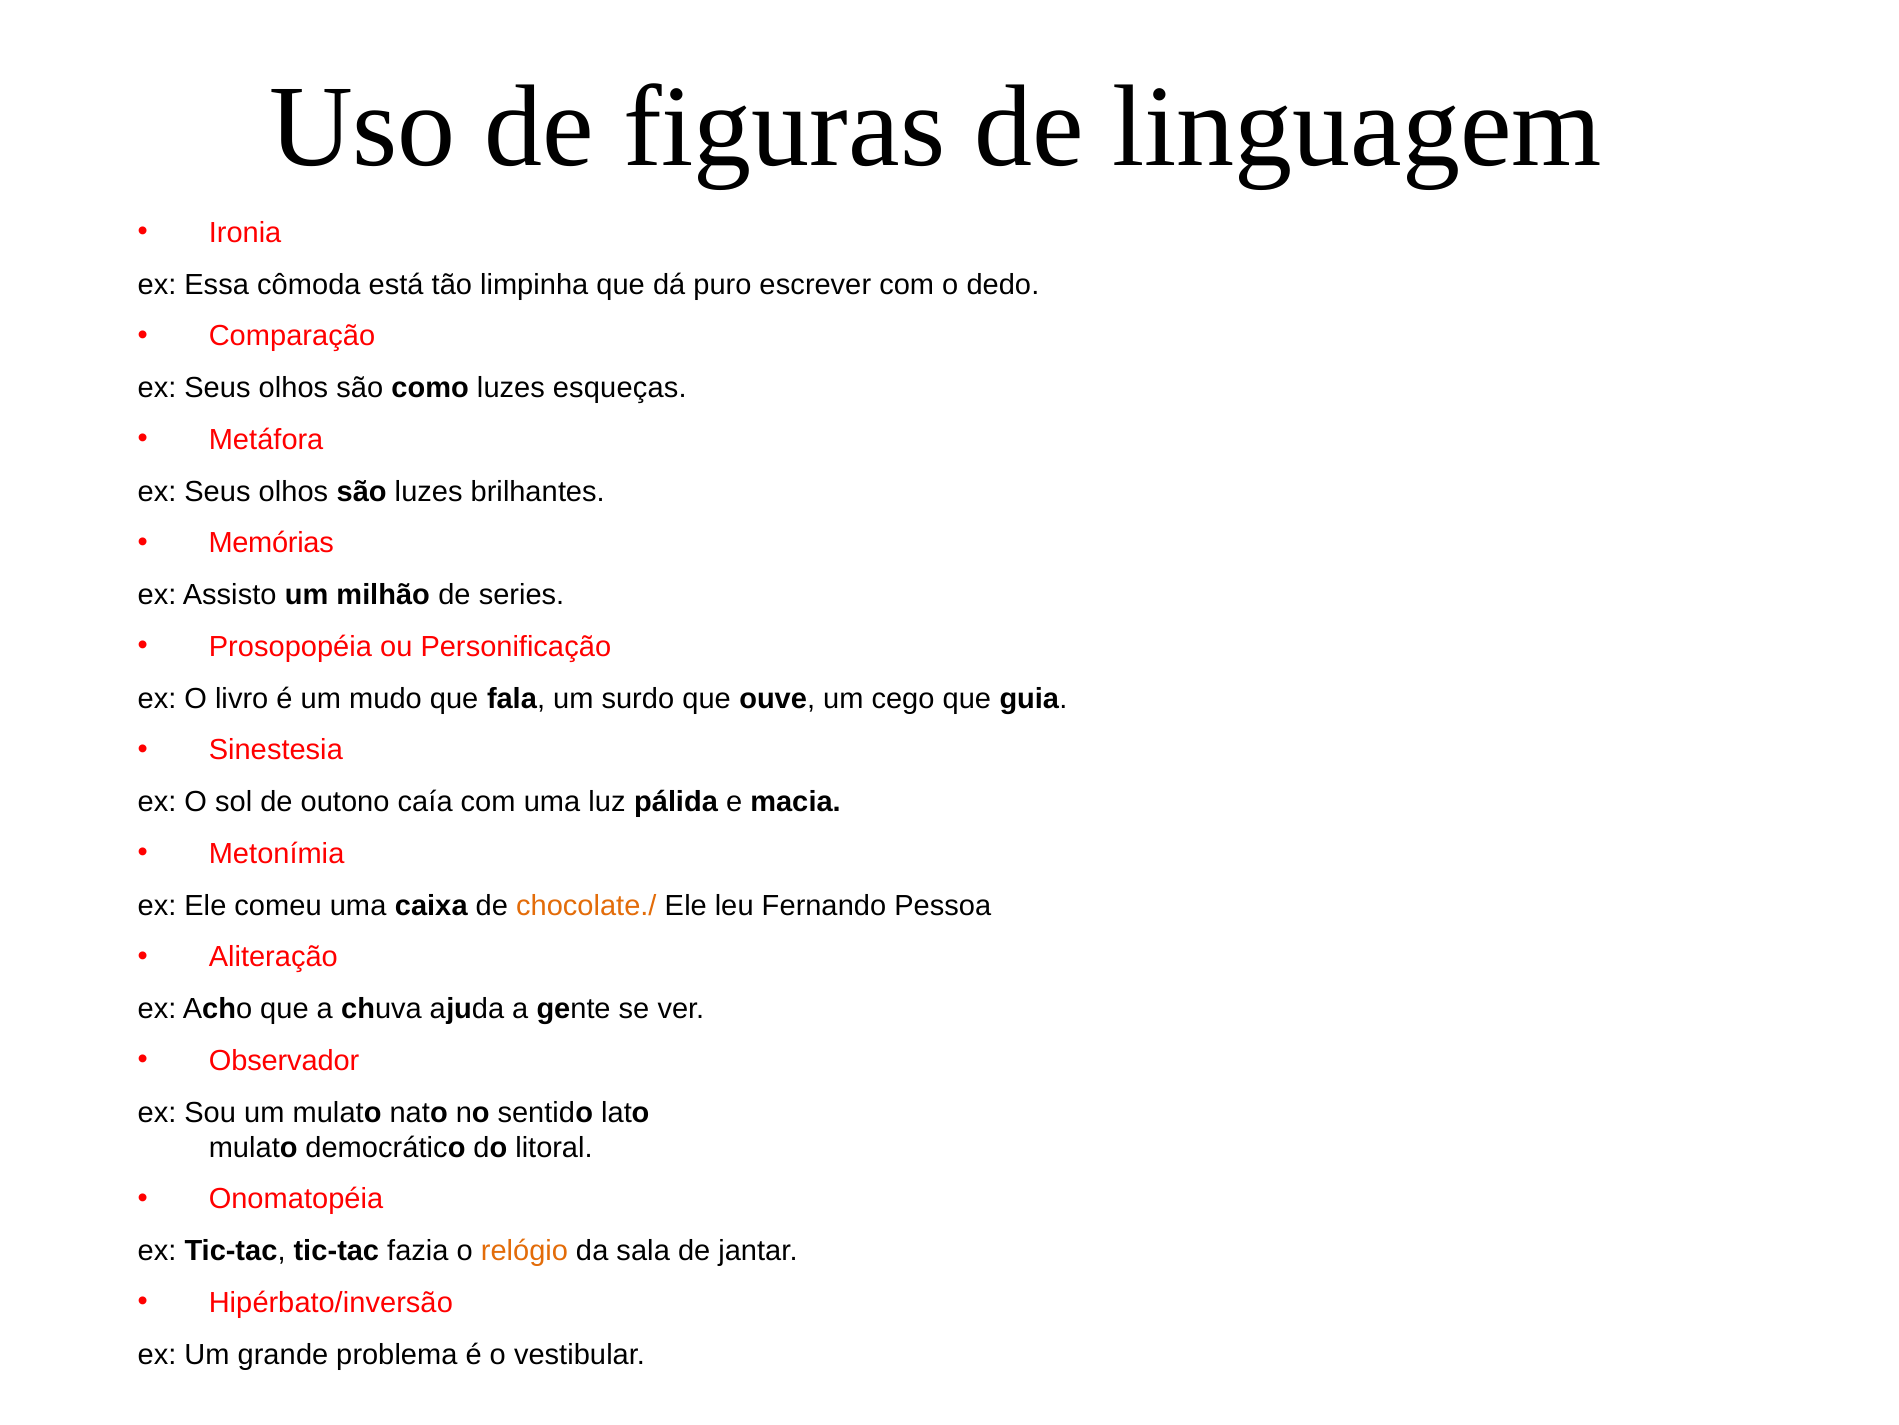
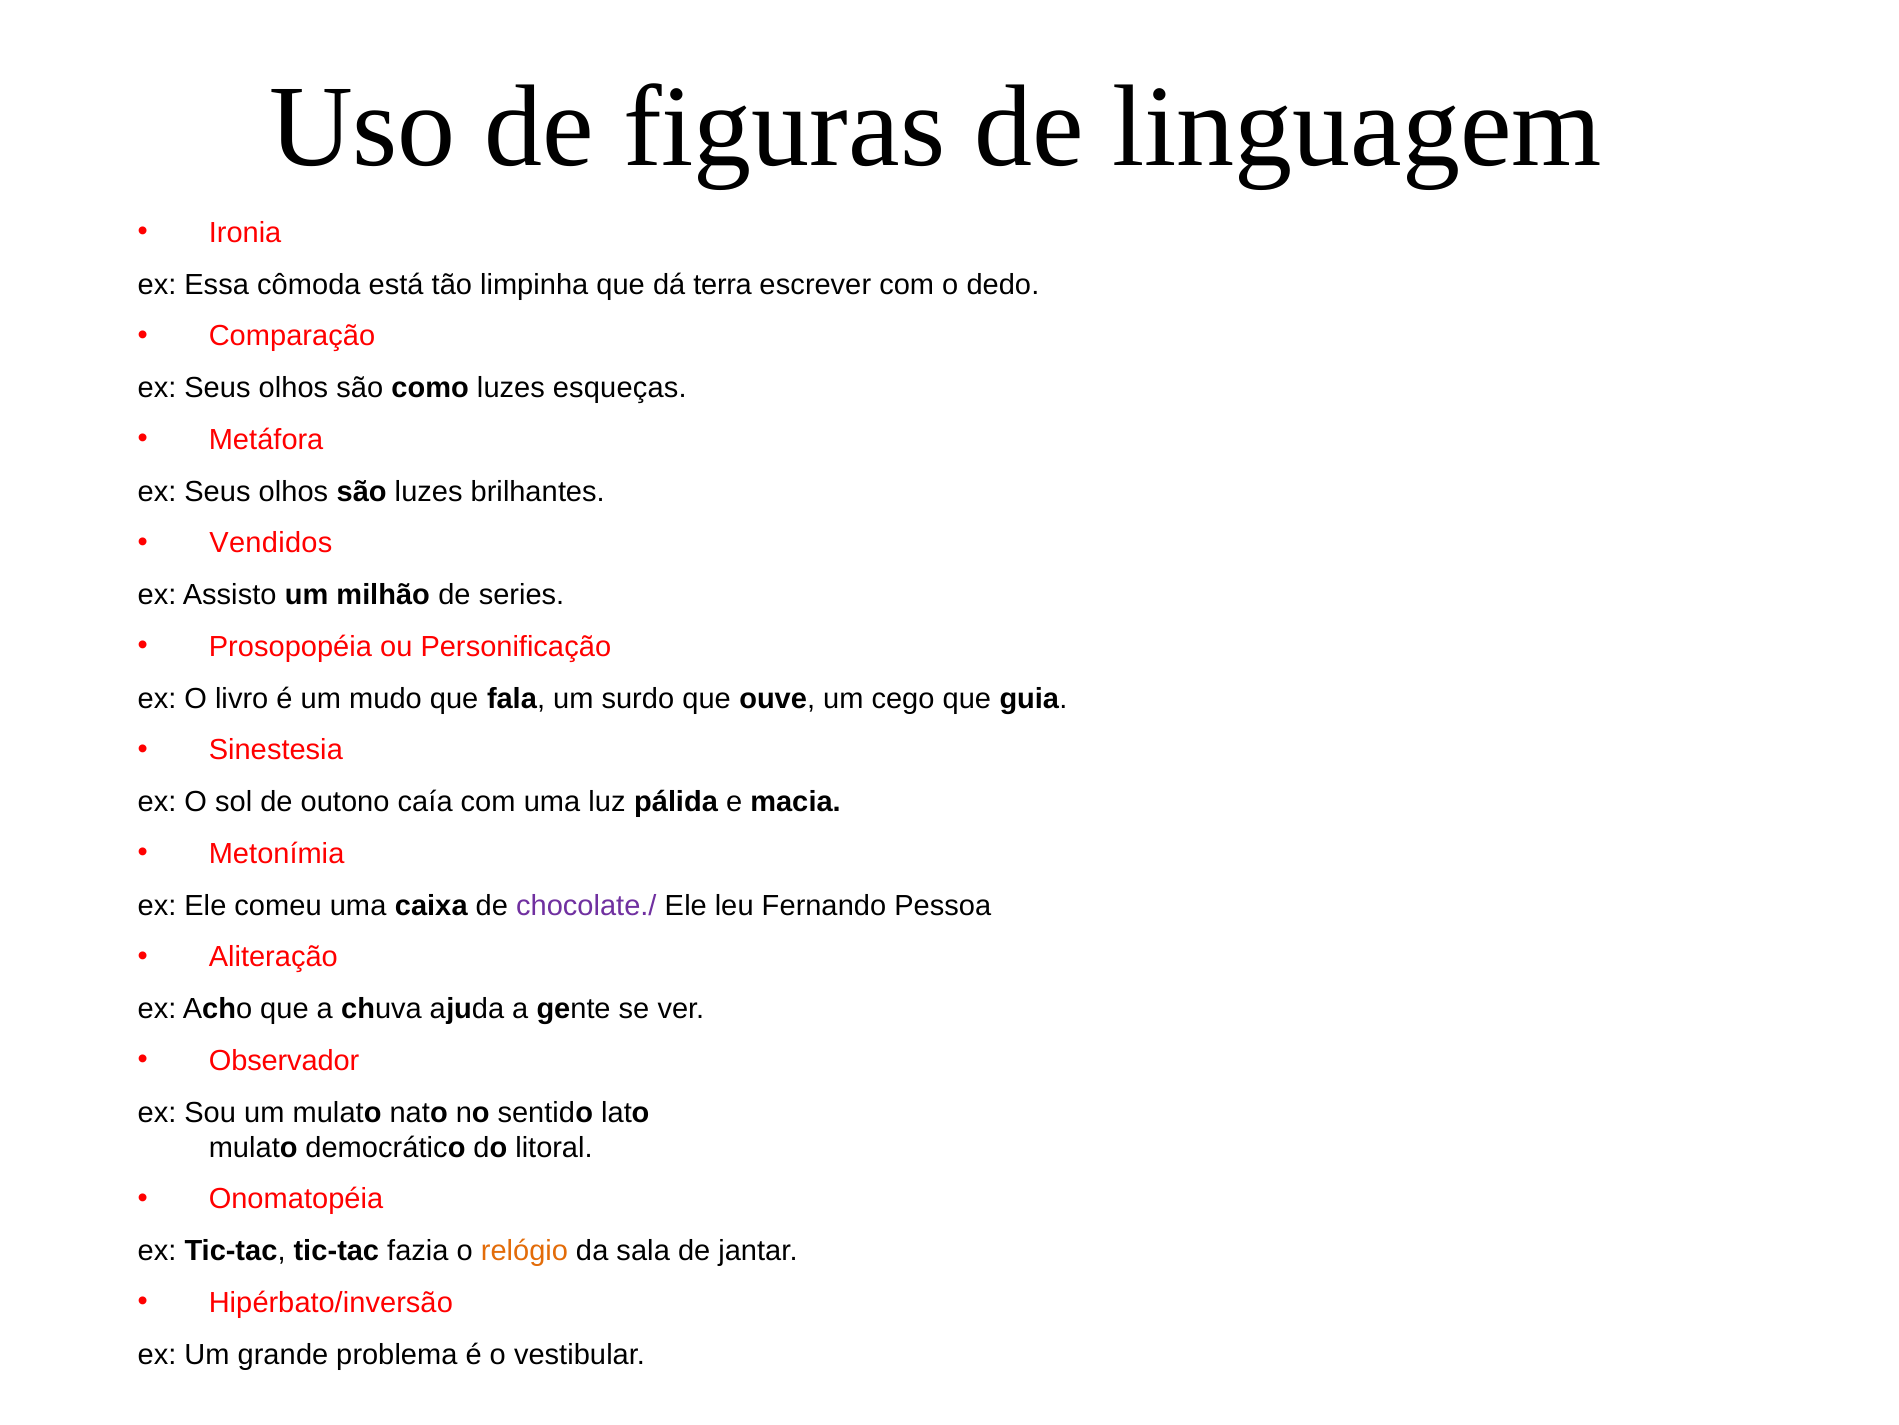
puro: puro -> terra
Memórias: Memórias -> Vendidos
chocolate./ colour: orange -> purple
